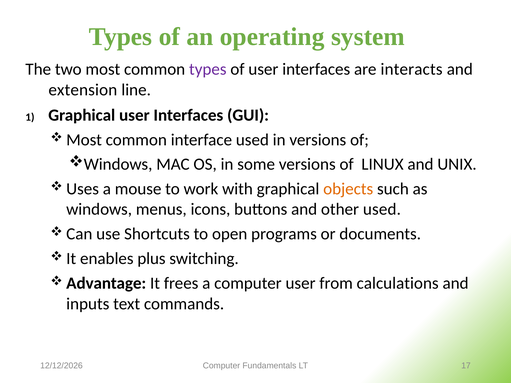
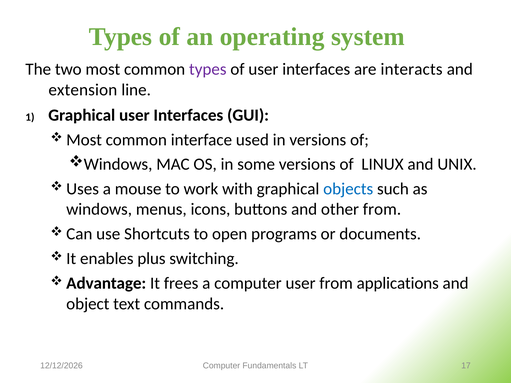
objects colour: orange -> blue
other used: used -> from
calculations: calculations -> applications
inputs: inputs -> object
